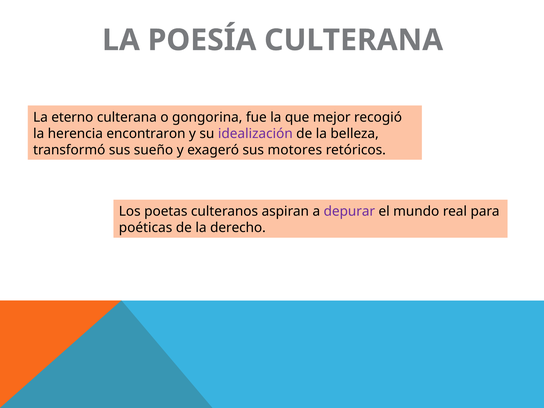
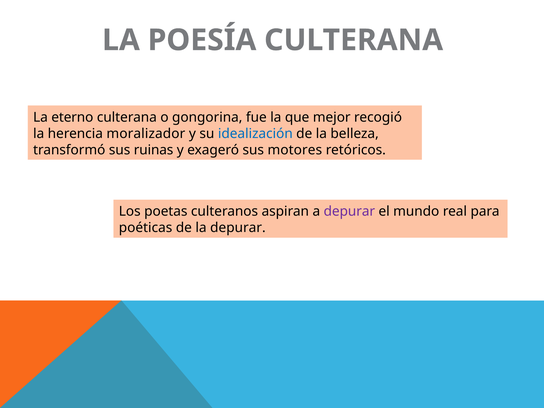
encontraron: encontraron -> moralizador
idealización colour: purple -> blue
sueño: sueño -> ruinas
la derecho: derecho -> depurar
